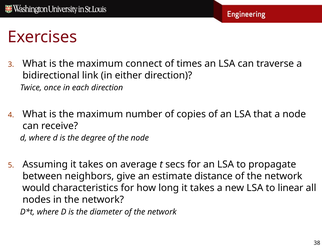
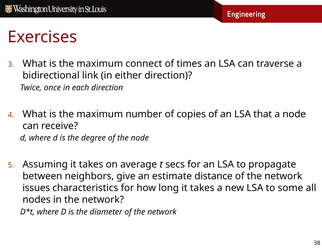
would: would -> issues
linear: linear -> some
